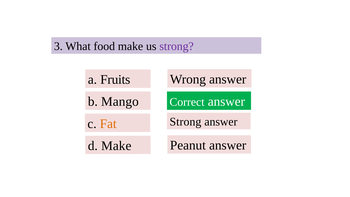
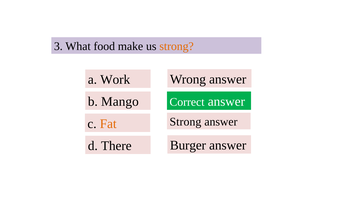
strong at (177, 46) colour: purple -> orange
Fruits: Fruits -> Work
Peanut: Peanut -> Burger
d Make: Make -> There
